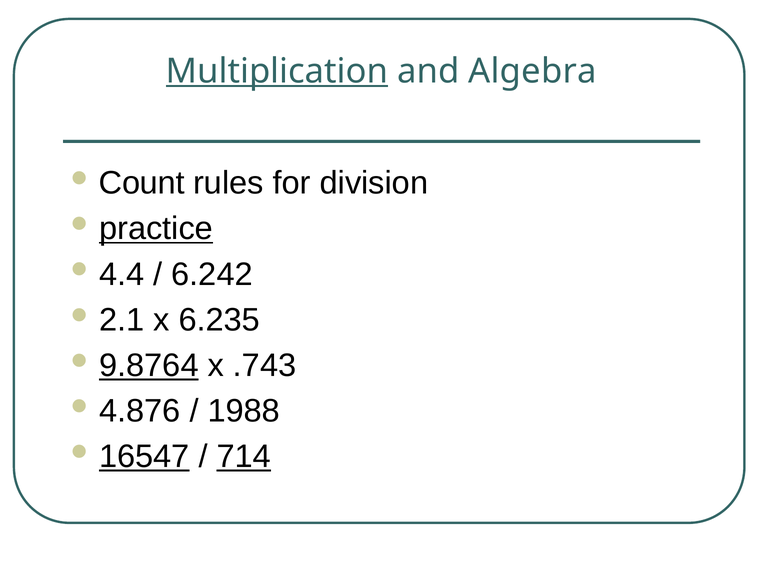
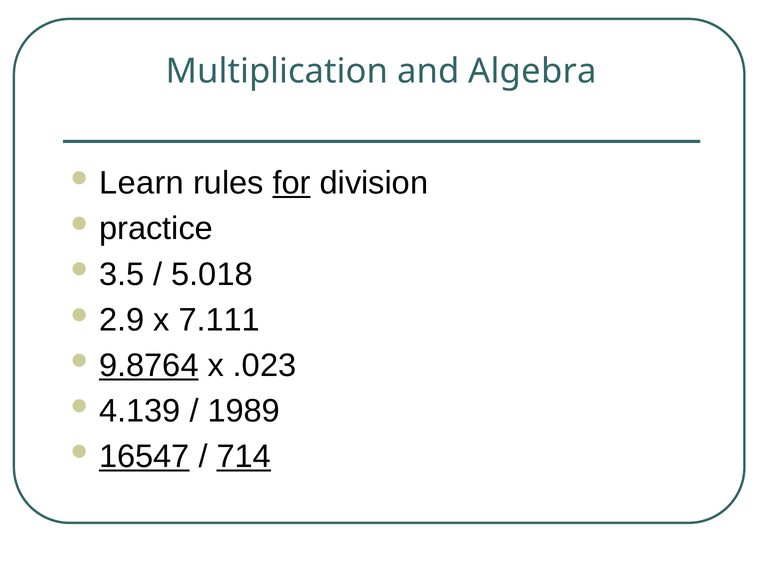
Multiplication underline: present -> none
Count: Count -> Learn
for underline: none -> present
practice underline: present -> none
4.4: 4.4 -> 3.5
6.242: 6.242 -> 5.018
2.1: 2.1 -> 2.9
6.235: 6.235 -> 7.111
.743: .743 -> .023
4.876: 4.876 -> 4.139
1988: 1988 -> 1989
